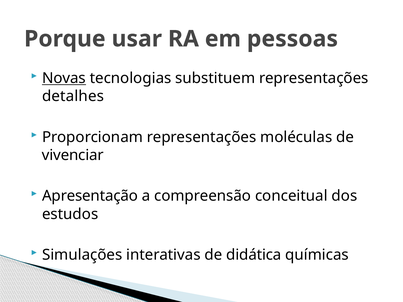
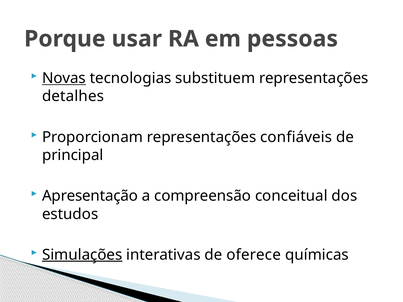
moléculas: moléculas -> confiáveis
vivenciar: vivenciar -> principal
Simulações underline: none -> present
didática: didática -> oferece
